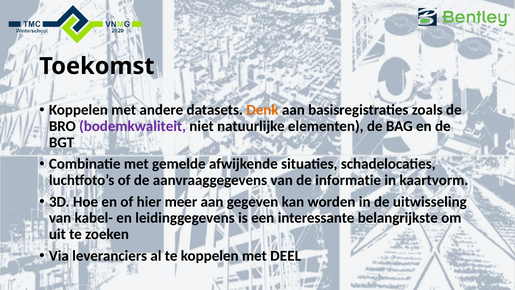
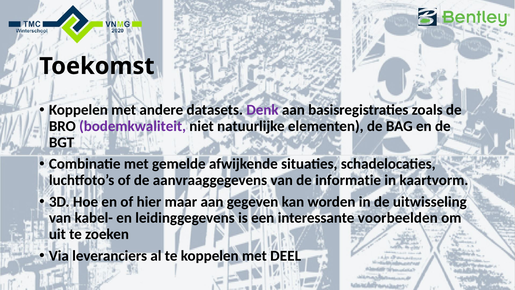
Denk colour: orange -> purple
meer: meer -> maar
belangrijkste: belangrijkste -> voorbeelden
